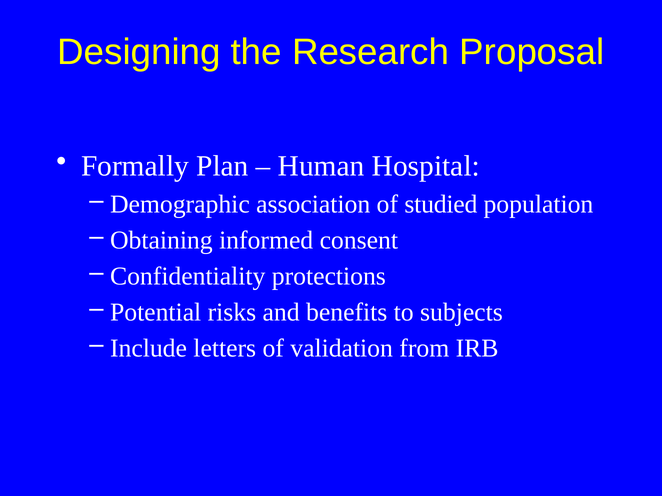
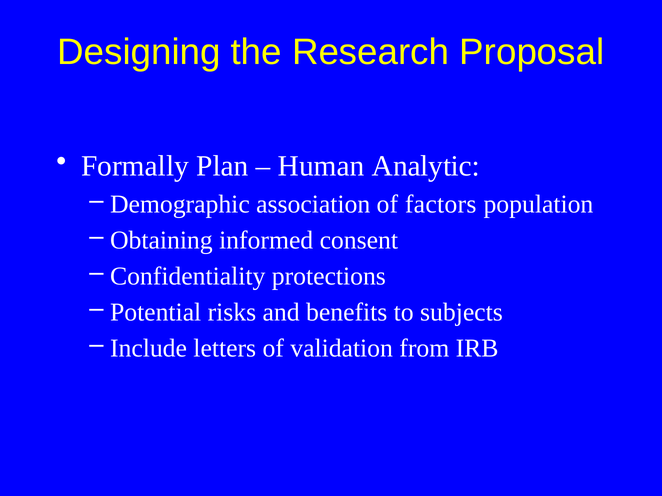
Hospital: Hospital -> Analytic
studied: studied -> factors
